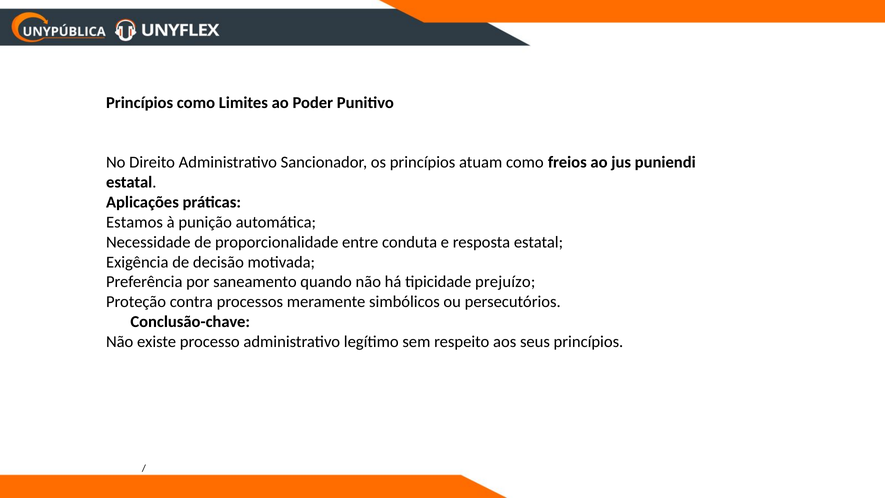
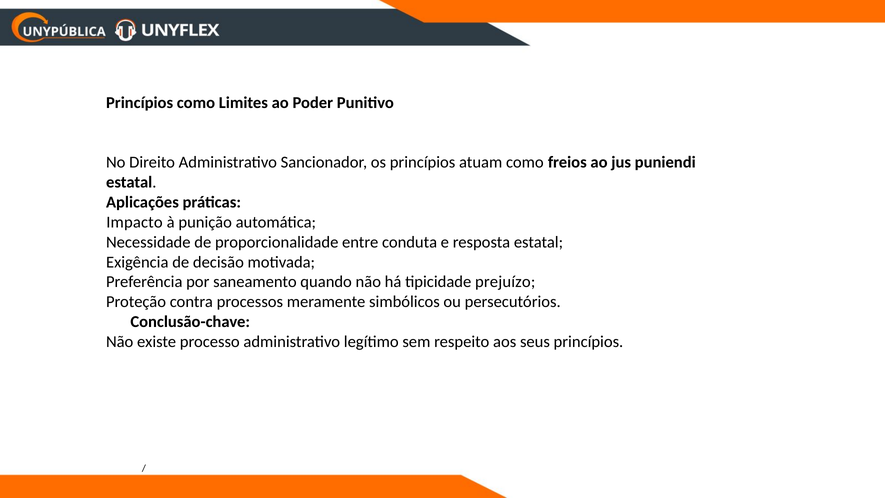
Estamos: Estamos -> Impacto
